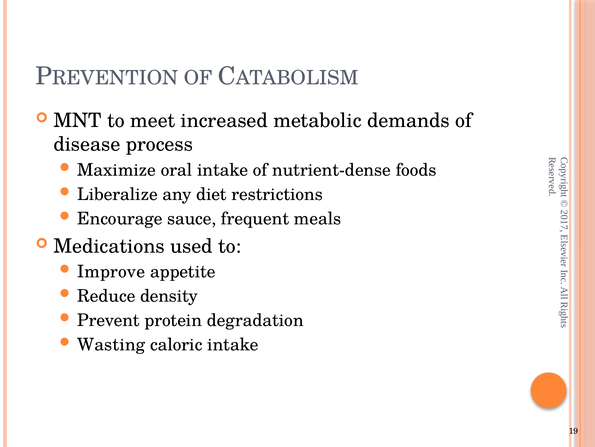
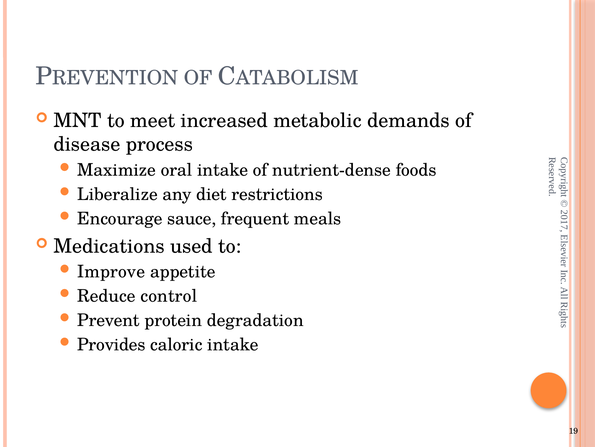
density: density -> control
Wasting: Wasting -> Provides
